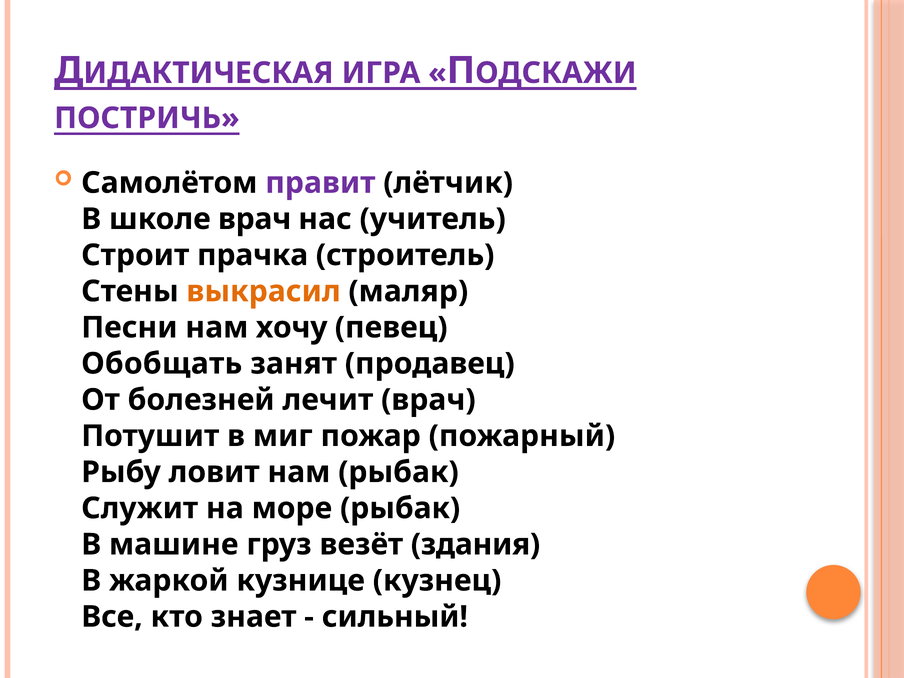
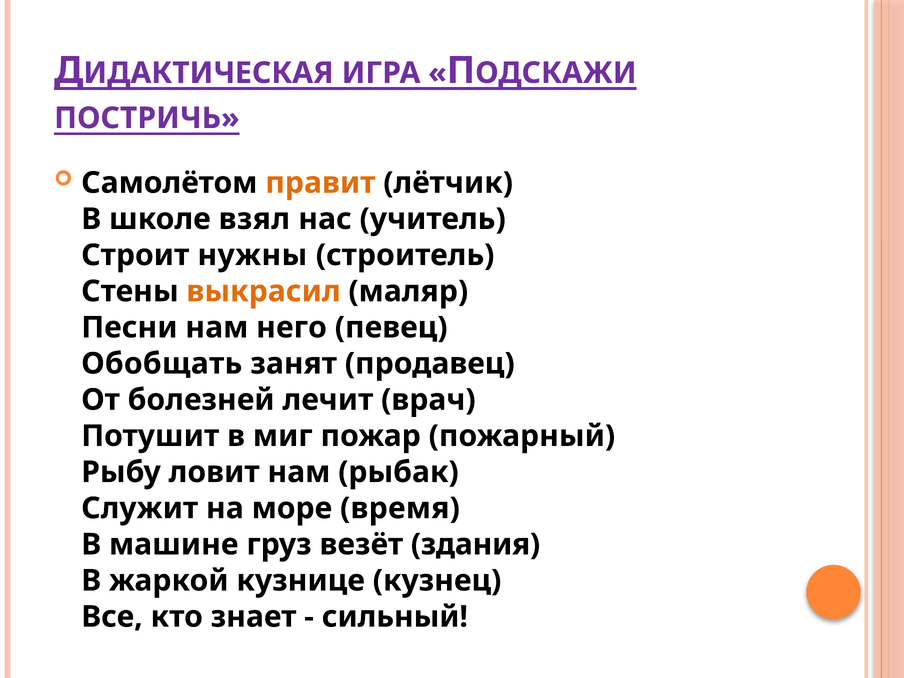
правит colour: purple -> orange
школе врач: врач -> взял
прачка: прачка -> нужны
хочу: хочу -> него
море рыбак: рыбак -> время
